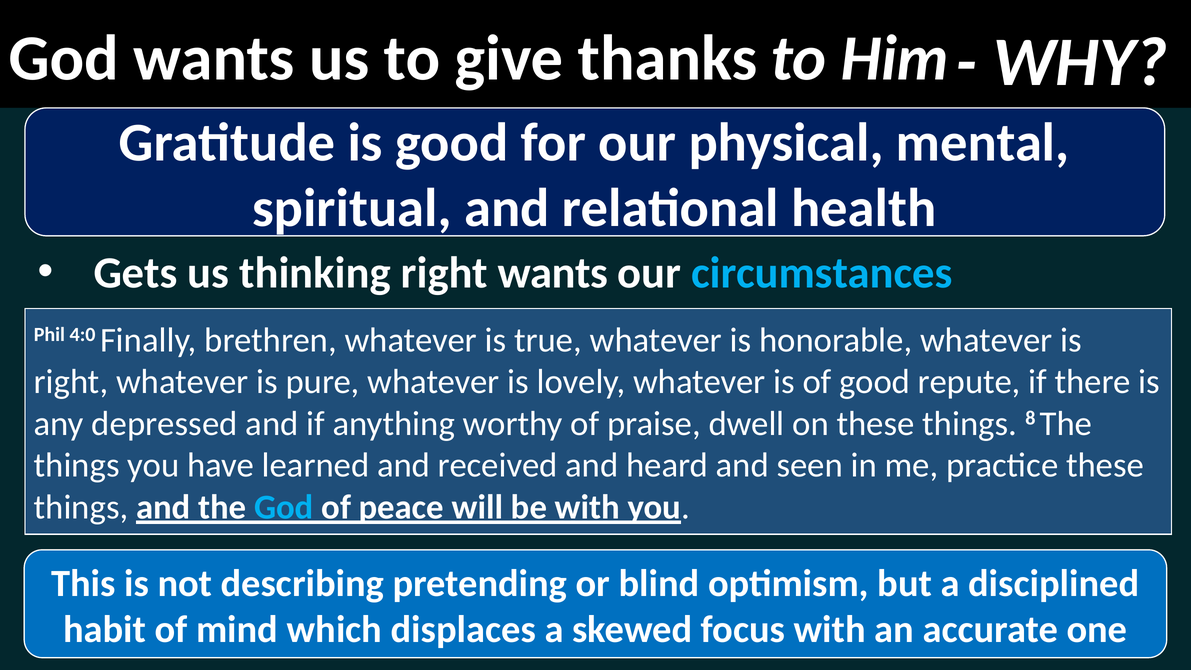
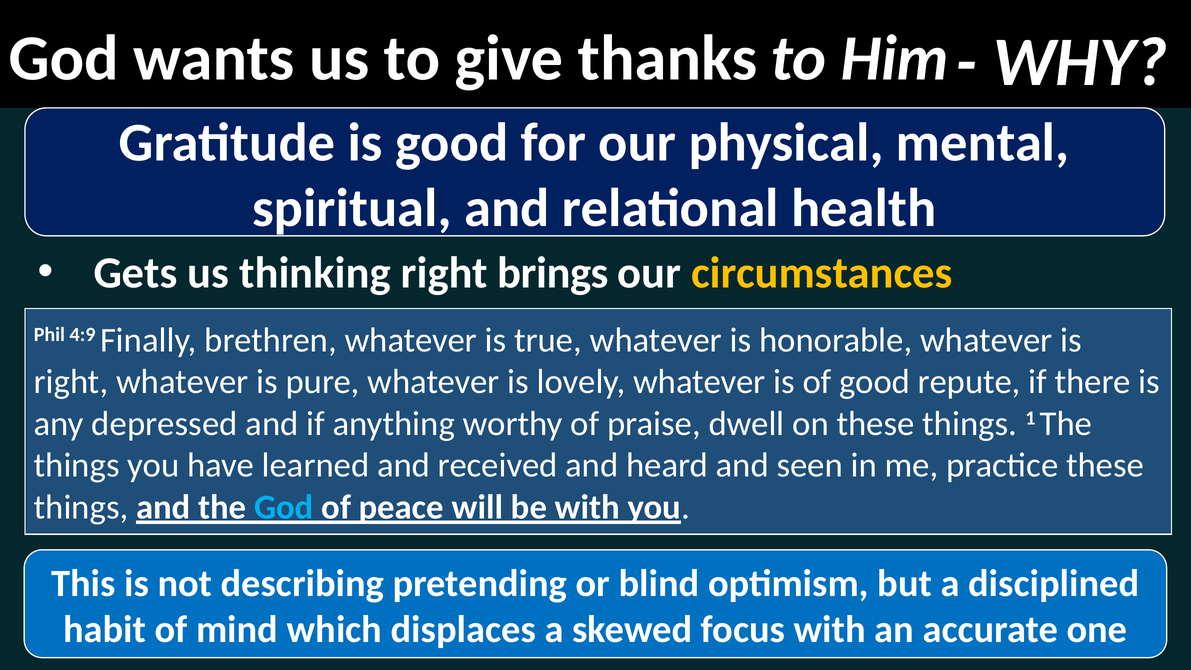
right wants: wants -> brings
circumstances colour: light blue -> yellow
4:0: 4:0 -> 4:9
8: 8 -> 1
